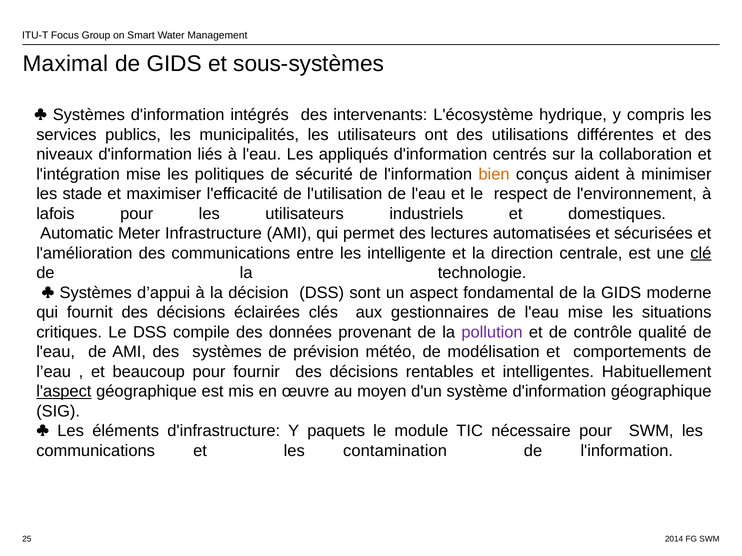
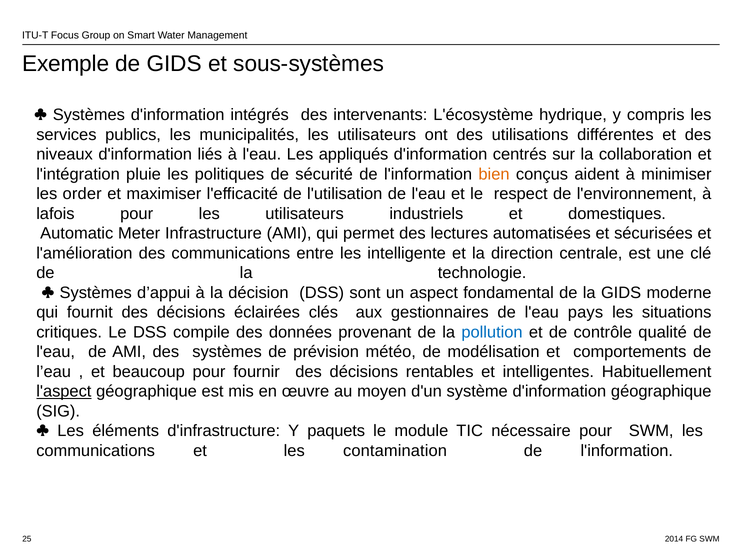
Maximal: Maximal -> Exemple
l'intégration mise: mise -> pluie
stade: stade -> order
clé underline: present -> none
l'eau mise: mise -> pays
pollution colour: purple -> blue
